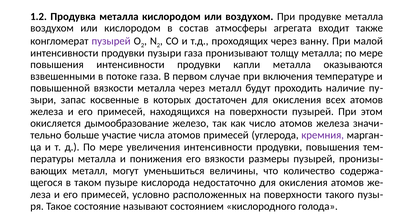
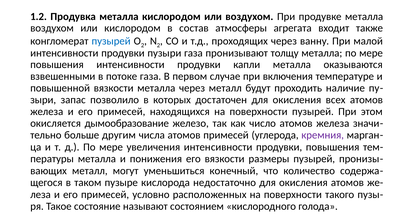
пузырей at (111, 41) colour: purple -> blue
косвенные: косвенные -> позволило
участие: участие -> другим
величины: величины -> конечный
